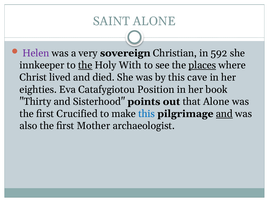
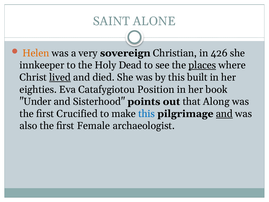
Helen colour: purple -> orange
592: 592 -> 426
the at (85, 65) underline: present -> none
With: With -> Dead
lived underline: none -> present
cave: cave -> built
Thirty: Thirty -> Under
that Alone: Alone -> Along
Mother: Mother -> Female
